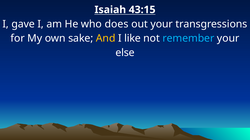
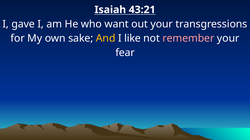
43:15: 43:15 -> 43:21
does: does -> want
remember colour: light blue -> pink
else: else -> fear
